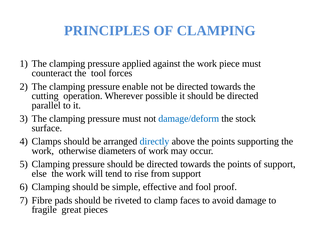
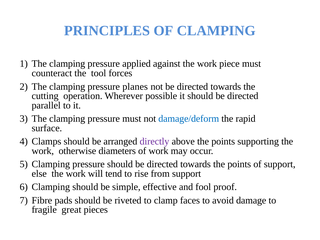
enable: enable -> planes
stock: stock -> rapid
directly colour: blue -> purple
